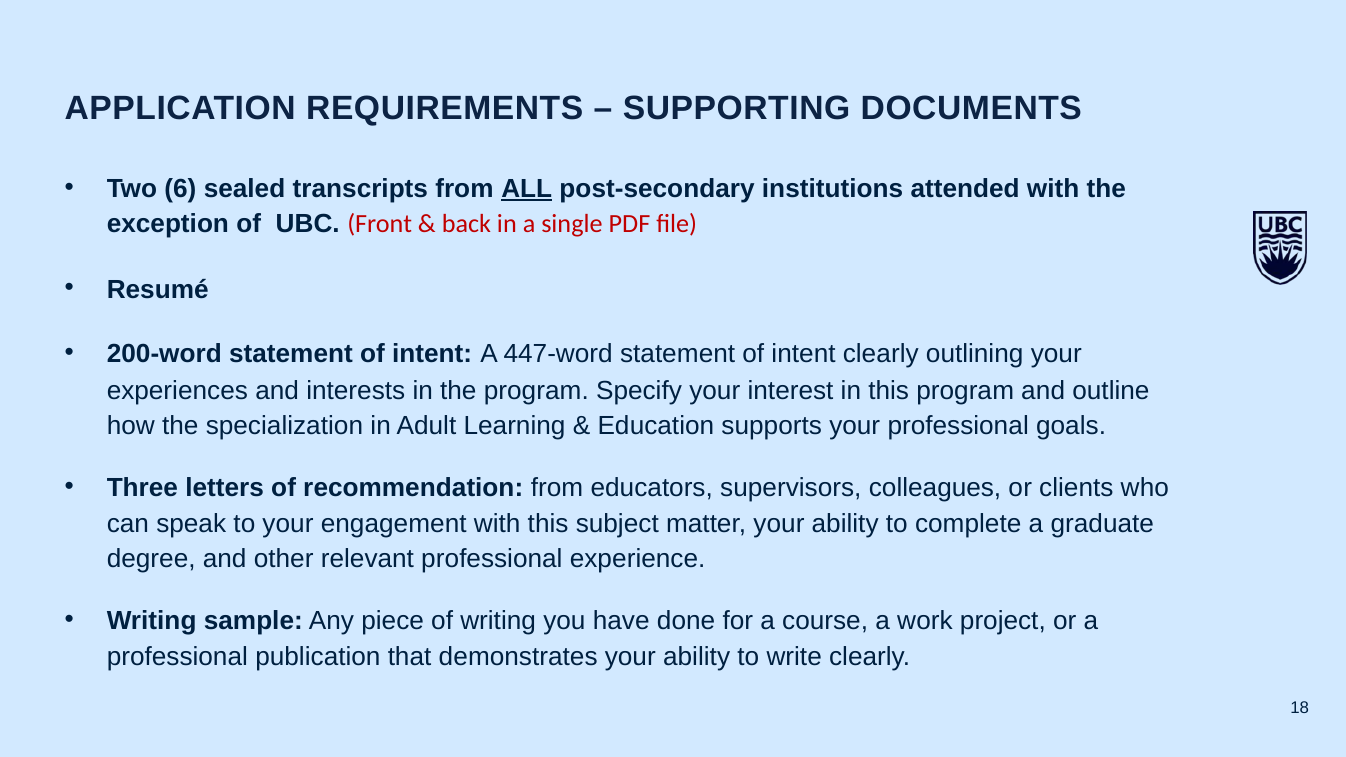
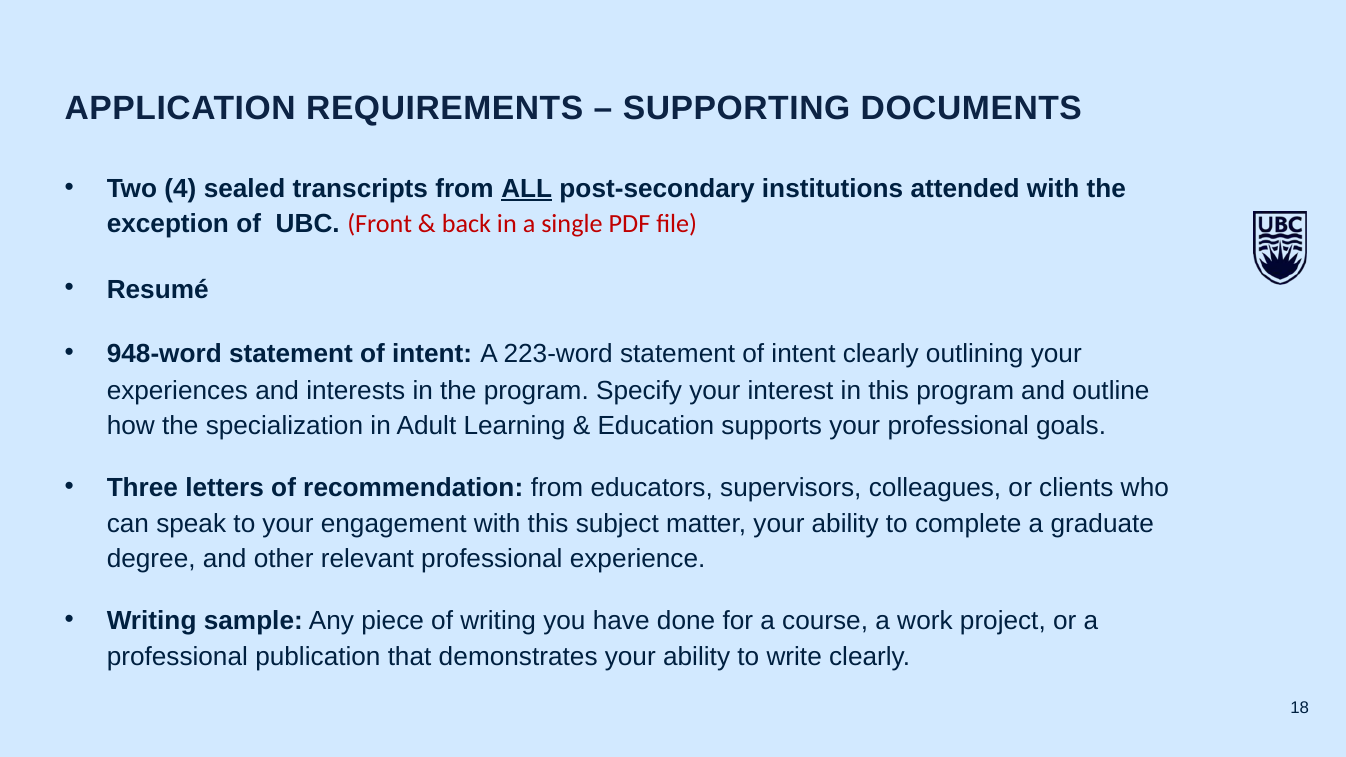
6: 6 -> 4
200-word: 200-word -> 948-word
447-word: 447-word -> 223-word
